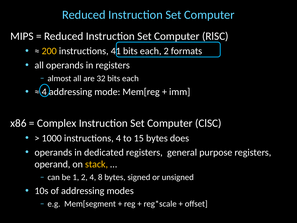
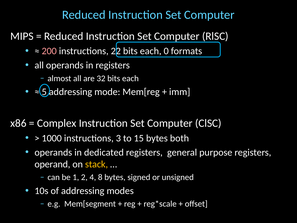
200 colour: yellow -> pink
41: 41 -> 22
each 2: 2 -> 0
4 at (44, 92): 4 -> 5
instructions 4: 4 -> 3
does: does -> both
